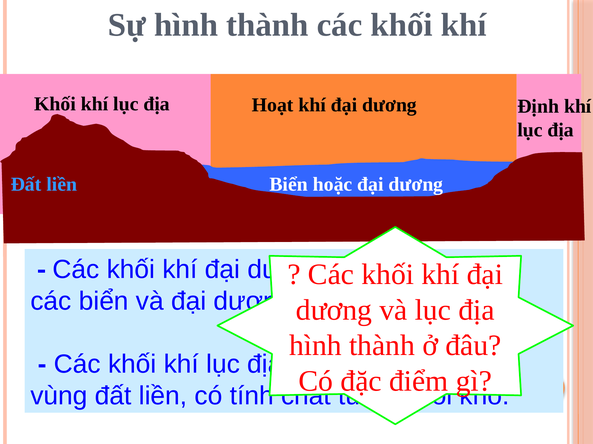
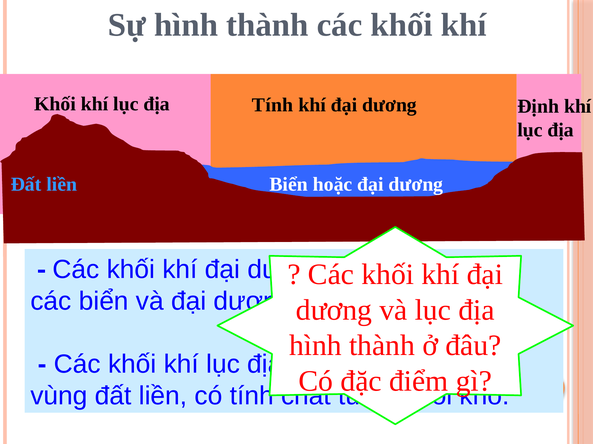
Hoạt at (273, 105): Hoạt -> Tính
